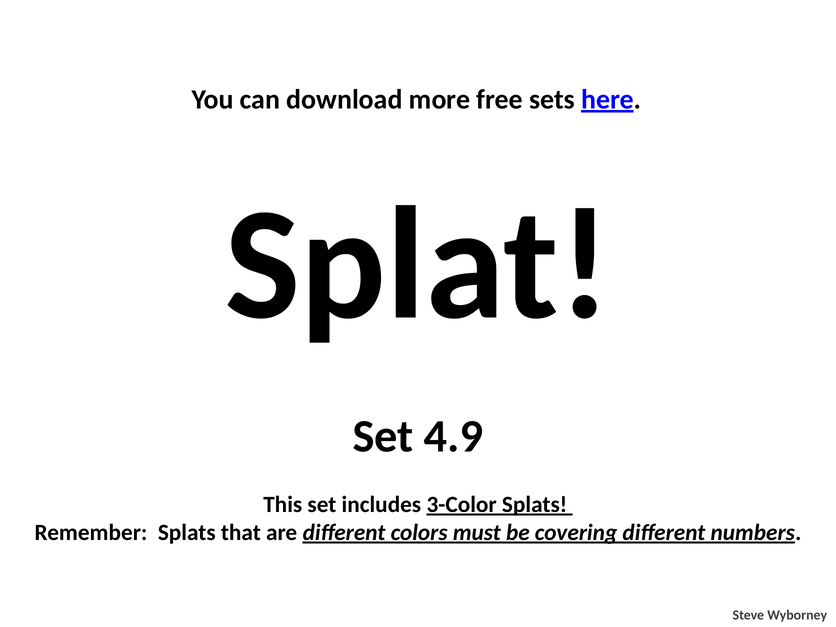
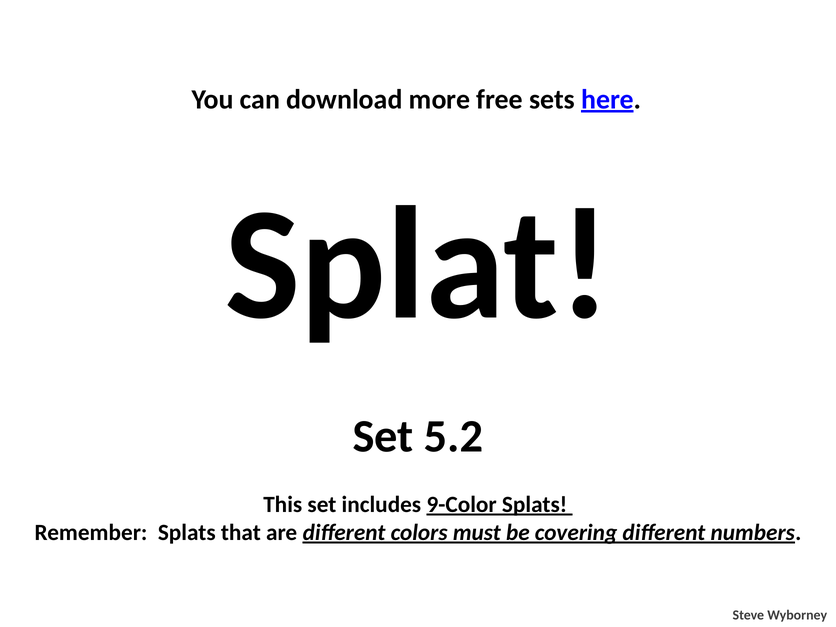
4.9: 4.9 -> 5.2
3-Color: 3-Color -> 9-Color
